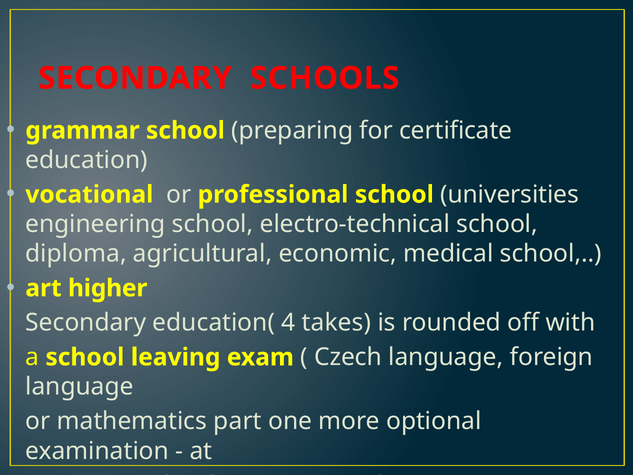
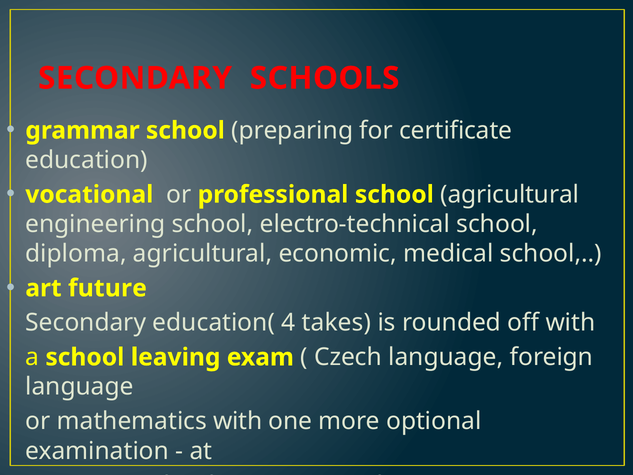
school universities: universities -> agricultural
higher: higher -> future
mathematics part: part -> with
